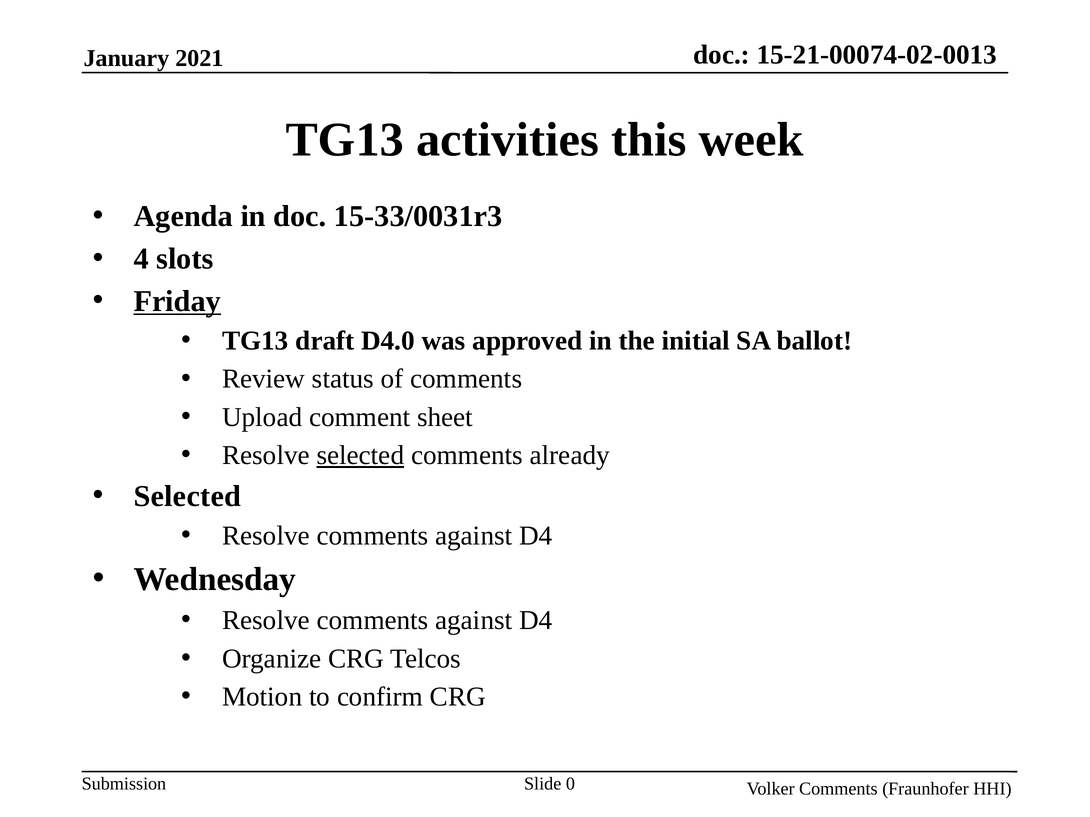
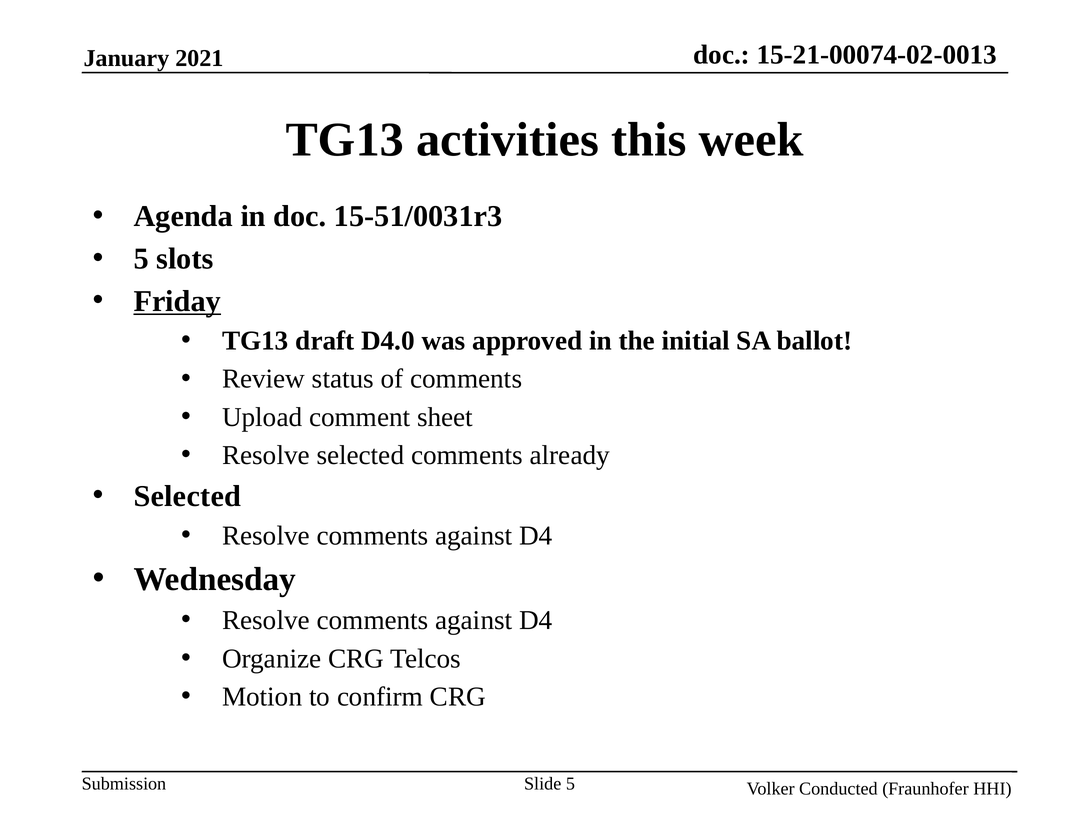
15-33/0031r3: 15-33/0031r3 -> 15-51/0031r3
4 at (141, 259): 4 -> 5
selected at (360, 456) underline: present -> none
Slide 0: 0 -> 5
Volker Comments: Comments -> Conducted
